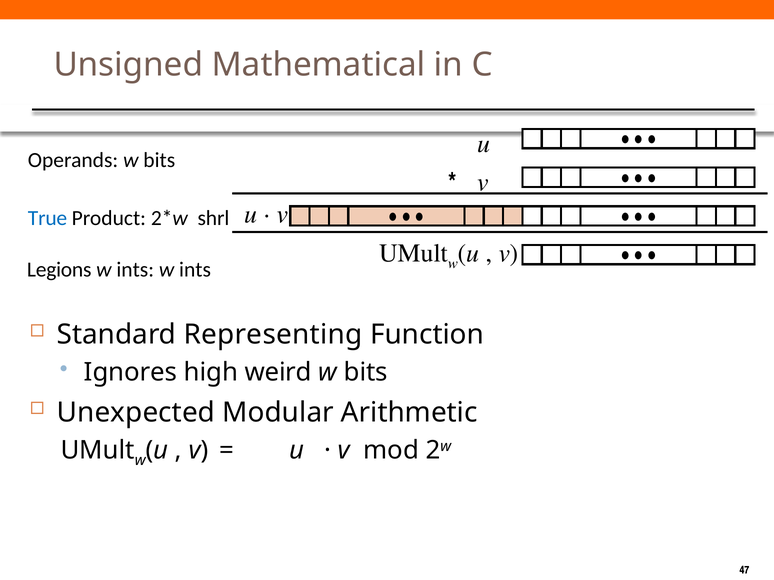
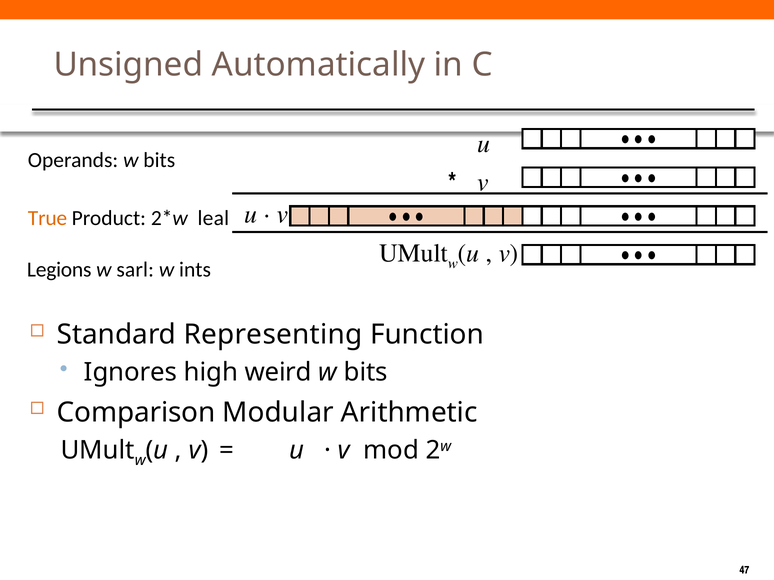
Mathematical: Mathematical -> Automatically
True colour: blue -> orange
shrl: shrl -> leal
ints at (135, 270): ints -> sarl
Unexpected: Unexpected -> Comparison
